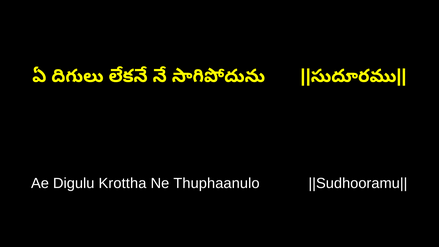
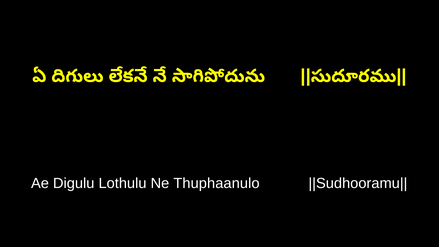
Krottha: Krottha -> Lothulu
